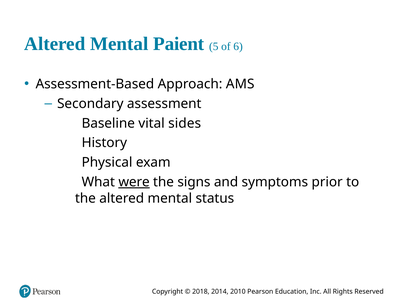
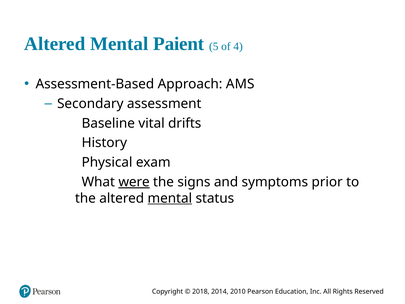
6: 6 -> 4
sides: sides -> drifts
mental at (170, 198) underline: none -> present
